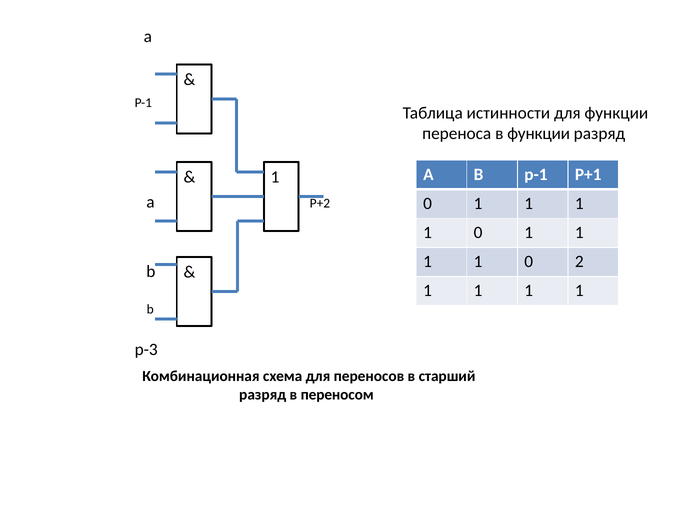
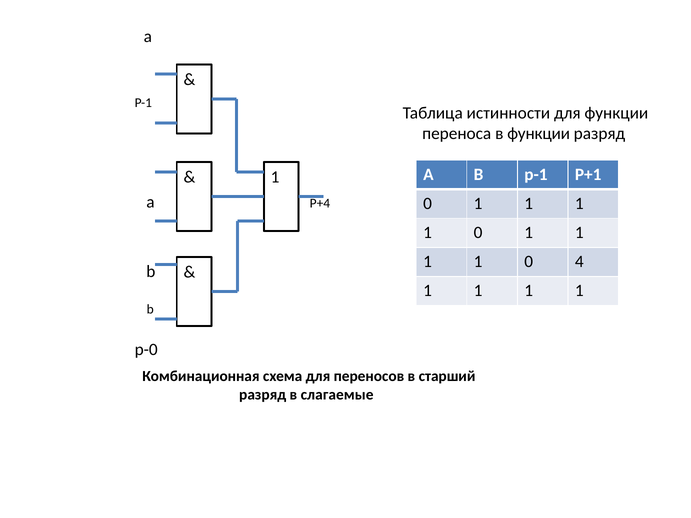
P+2: P+2 -> P+4
2: 2 -> 4
p-3: p-3 -> p-0
переносом: переносом -> слагаемые
